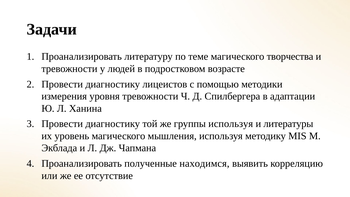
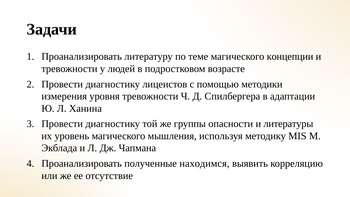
творчества: творчества -> концепции
группы используя: используя -> опасности
